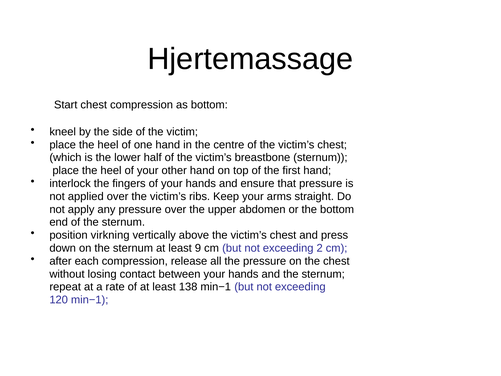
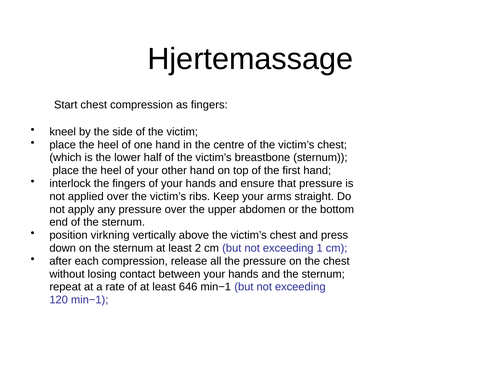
as bottom: bottom -> fingers
9: 9 -> 2
2: 2 -> 1
138: 138 -> 646
